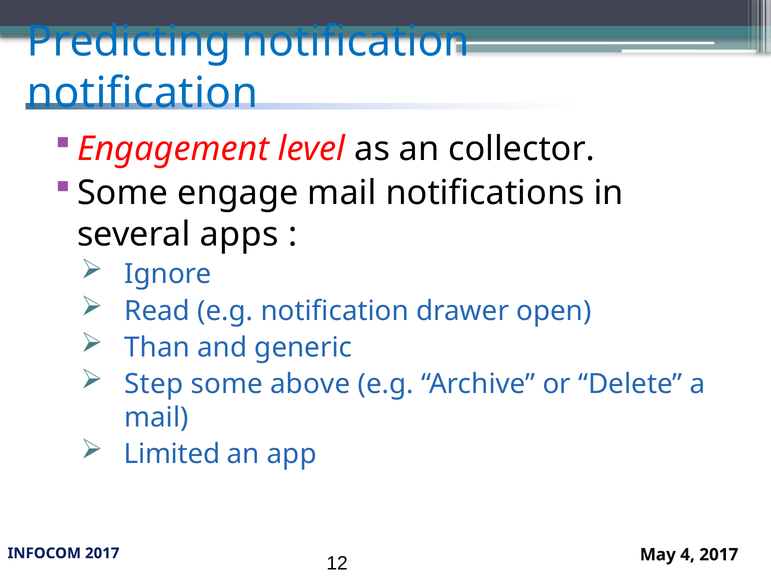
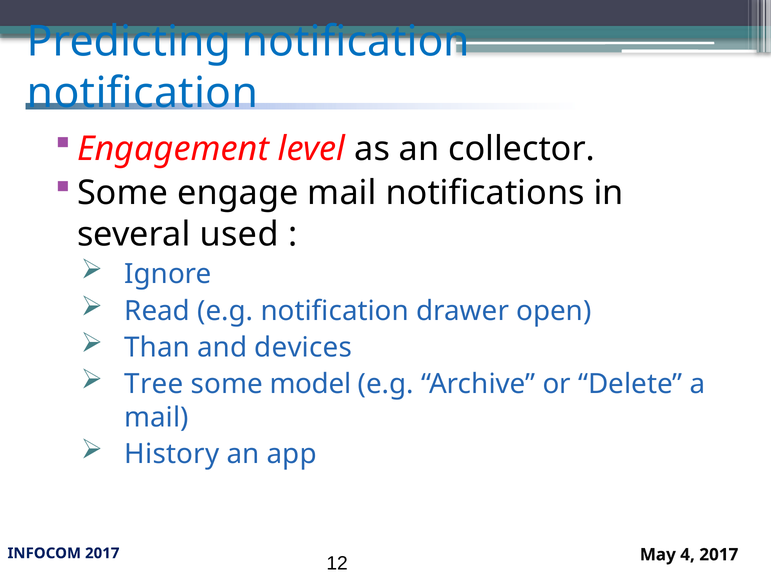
apps: apps -> used
generic: generic -> devices
Step: Step -> Tree
above: above -> model
Limited: Limited -> History
